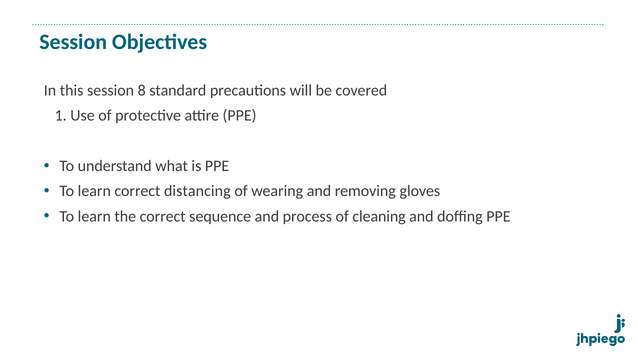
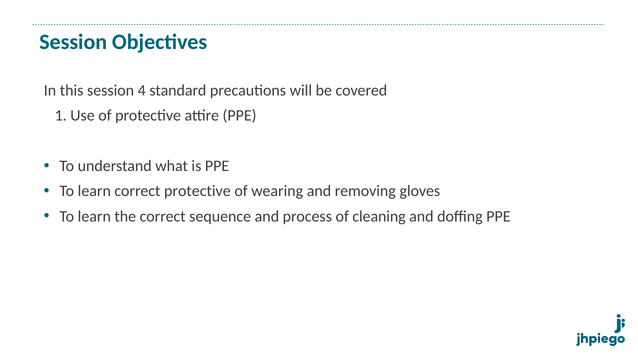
8: 8 -> 4
correct distancing: distancing -> protective
